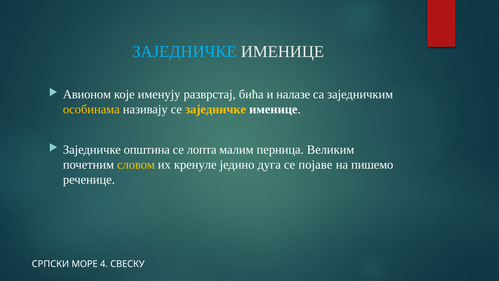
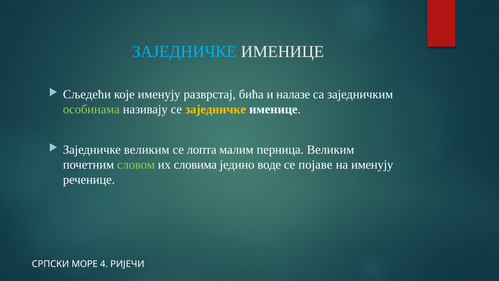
Авионом: Авионом -> Сљедећи
особинама colour: yellow -> light green
Заједничке општина: општина -> великим
словом colour: yellow -> light green
кренуле: кренуле -> словима
дуга: дуга -> воде
на пишемо: пишемо -> именују
СВЕСКУ: СВЕСКУ -> РИЈЕЧИ
